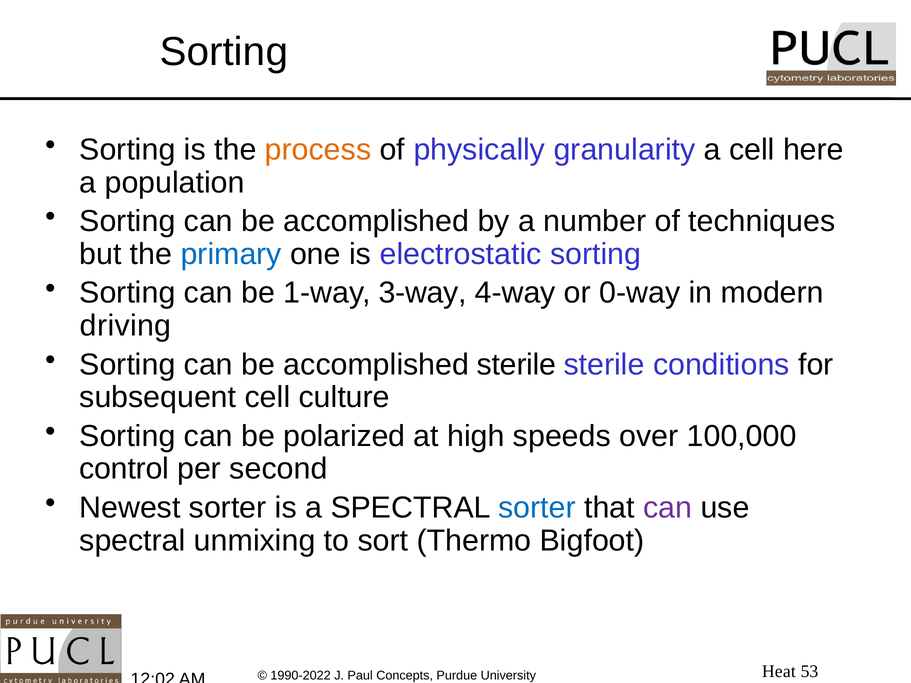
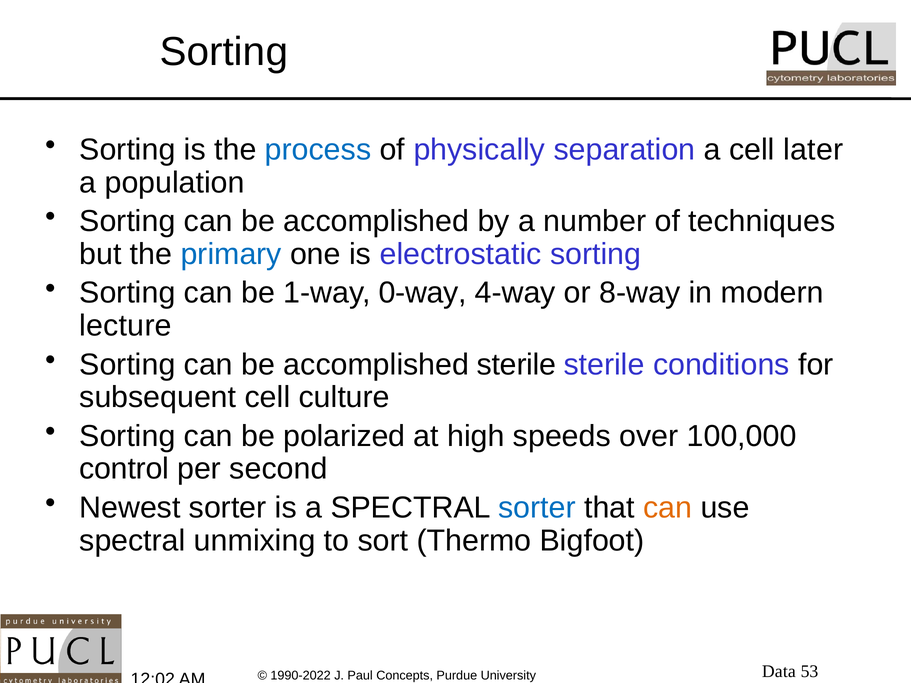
process colour: orange -> blue
granularity: granularity -> separation
here: here -> later
3-way: 3-way -> 0-way
0-way: 0-way -> 8-way
driving: driving -> lecture
can at (668, 508) colour: purple -> orange
Heat: Heat -> Data
